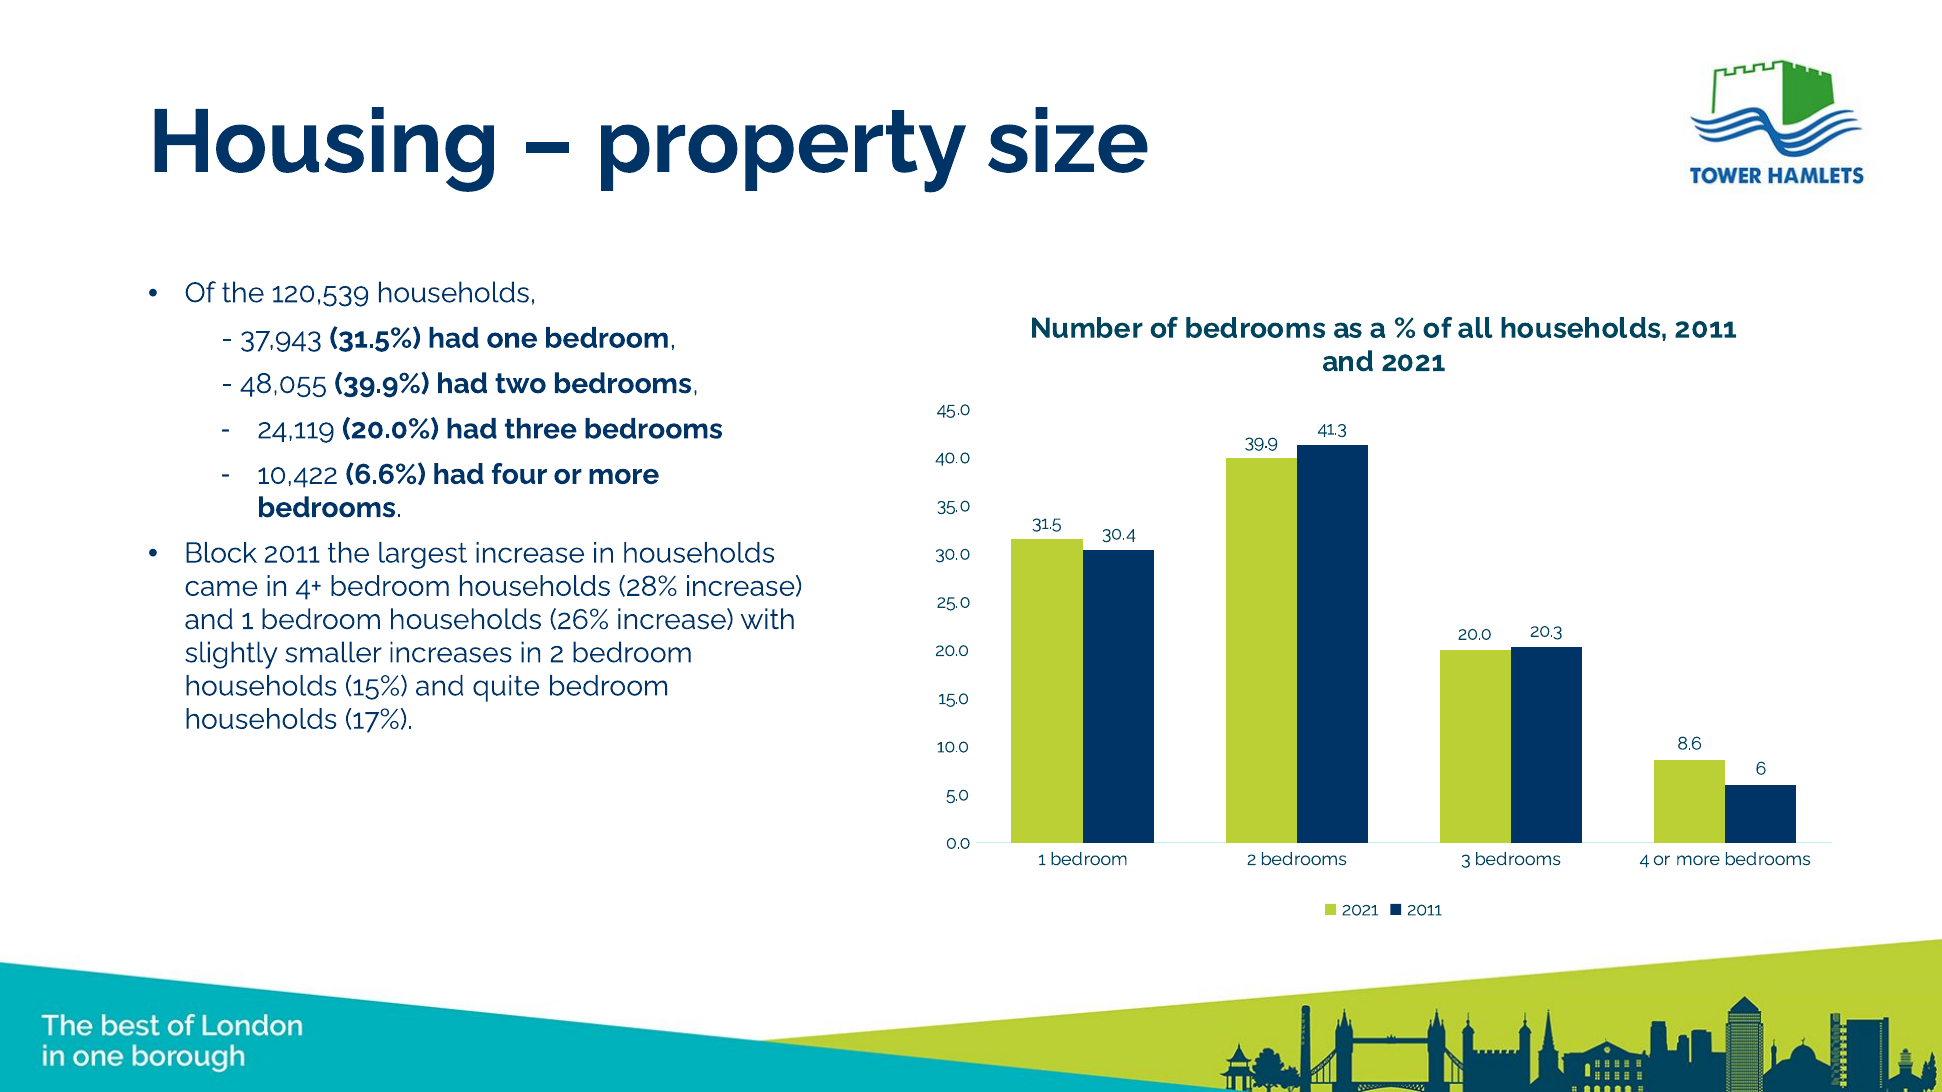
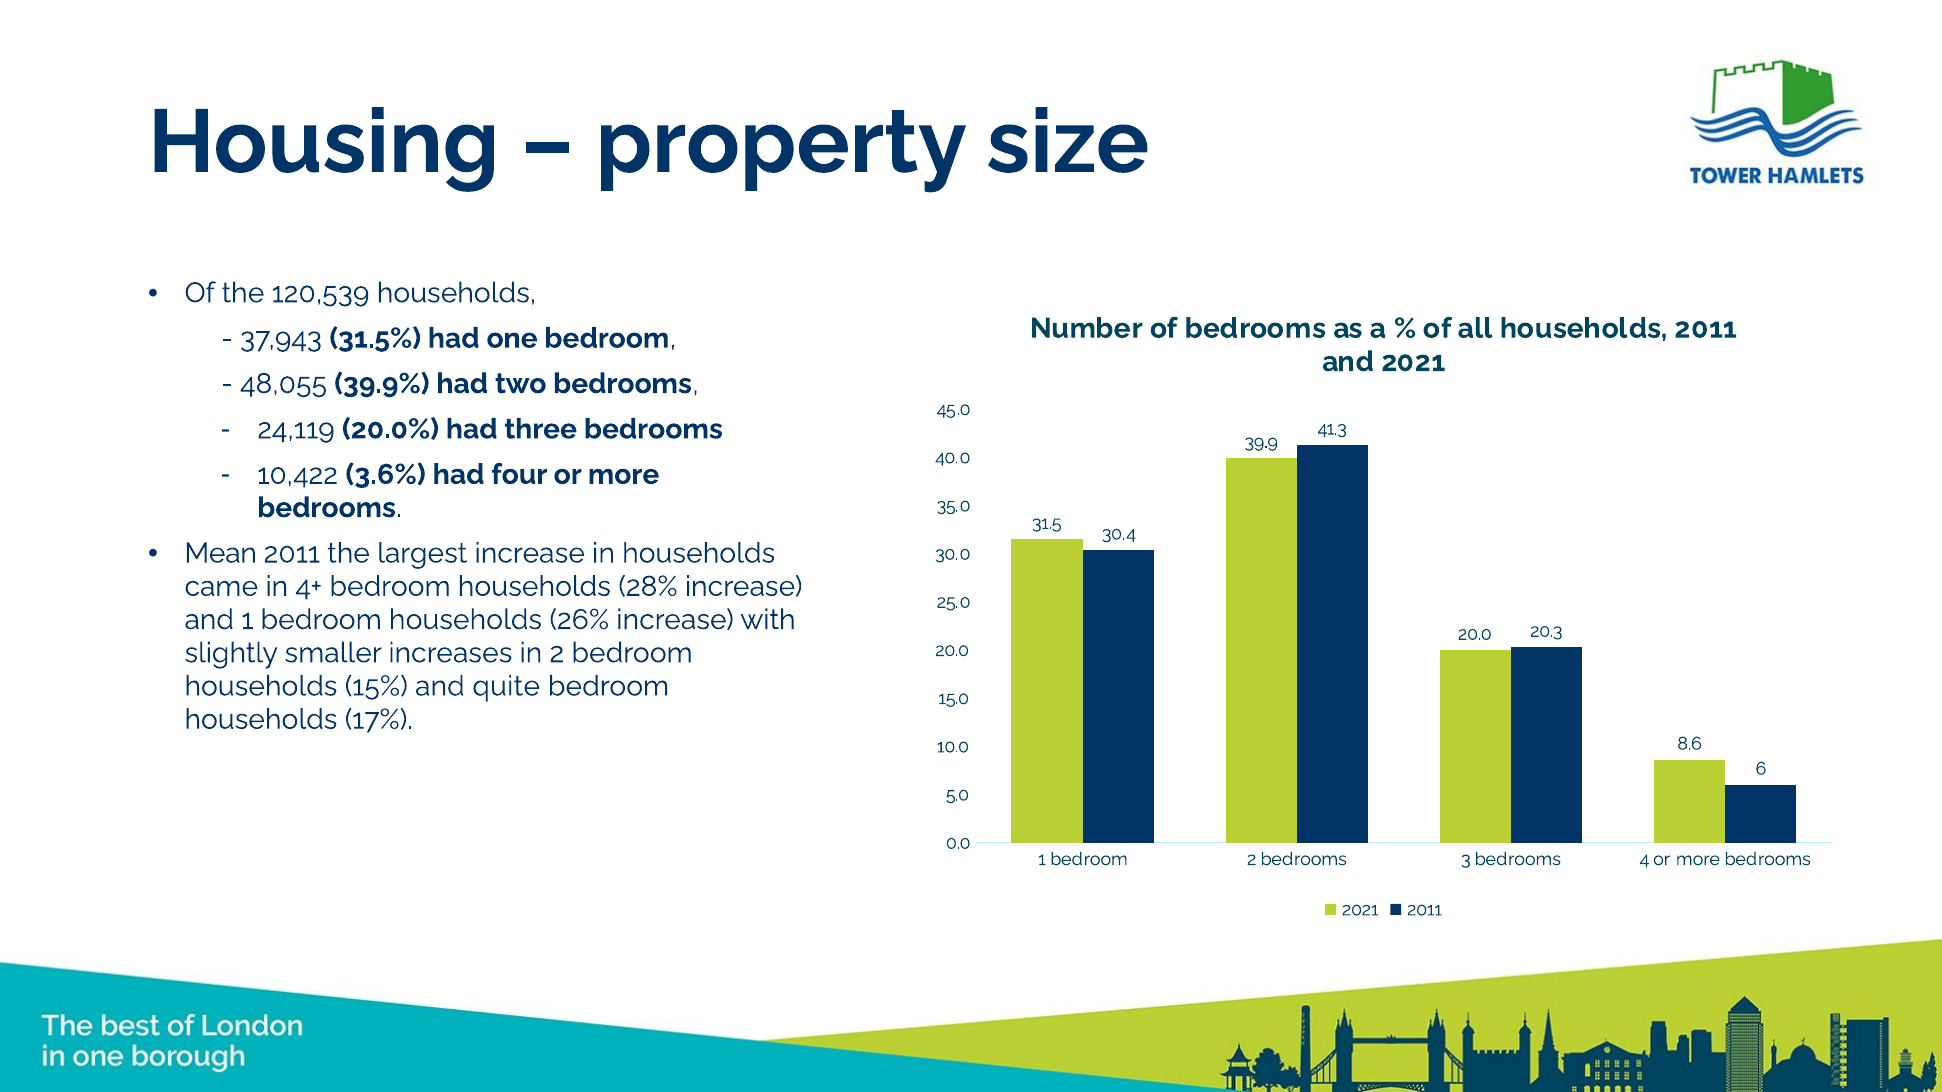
6.6%: 6.6% -> 3.6%
Block: Block -> Mean
